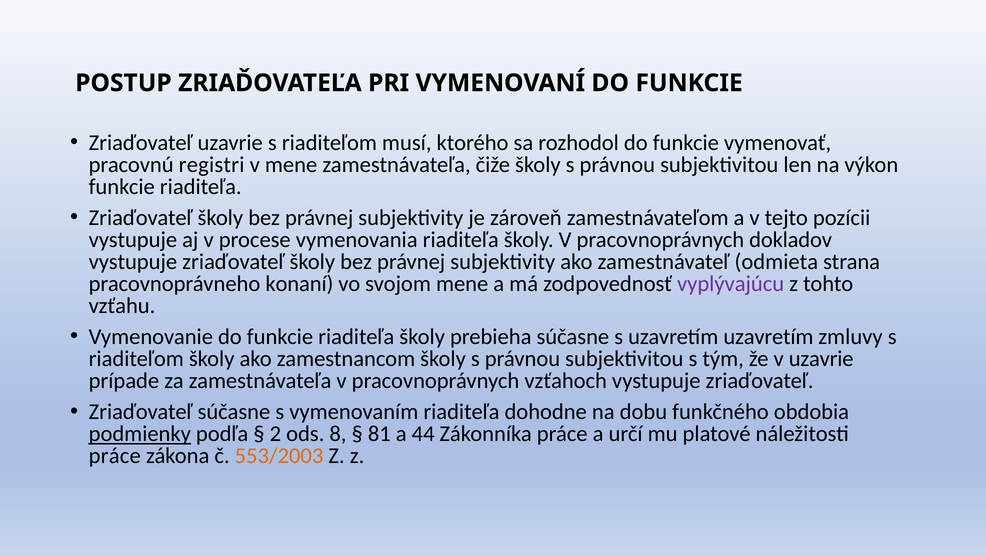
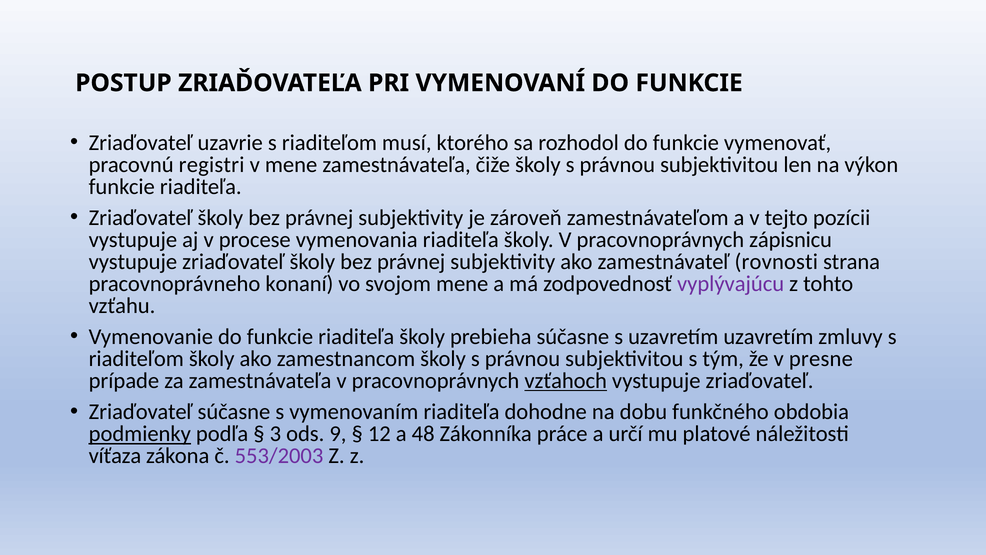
dokladov: dokladov -> zápisnicu
odmieta: odmieta -> rovnosti
v uzavrie: uzavrie -> presne
vzťahoch underline: none -> present
2: 2 -> 3
8: 8 -> 9
81: 81 -> 12
44: 44 -> 48
práce at (115, 456): práce -> víťaza
553/2003 colour: orange -> purple
